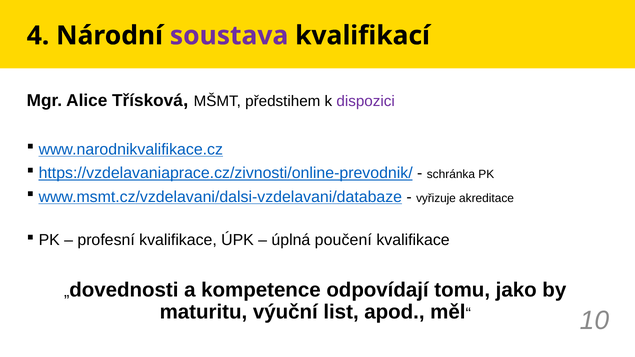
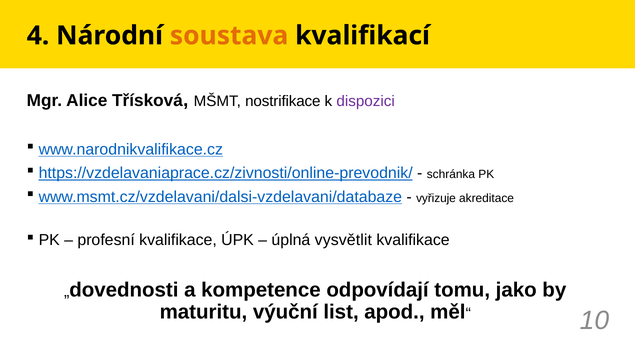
soustava colour: purple -> orange
předstihem: předstihem -> nostrifikace
poučení: poučení -> vysvětlit
